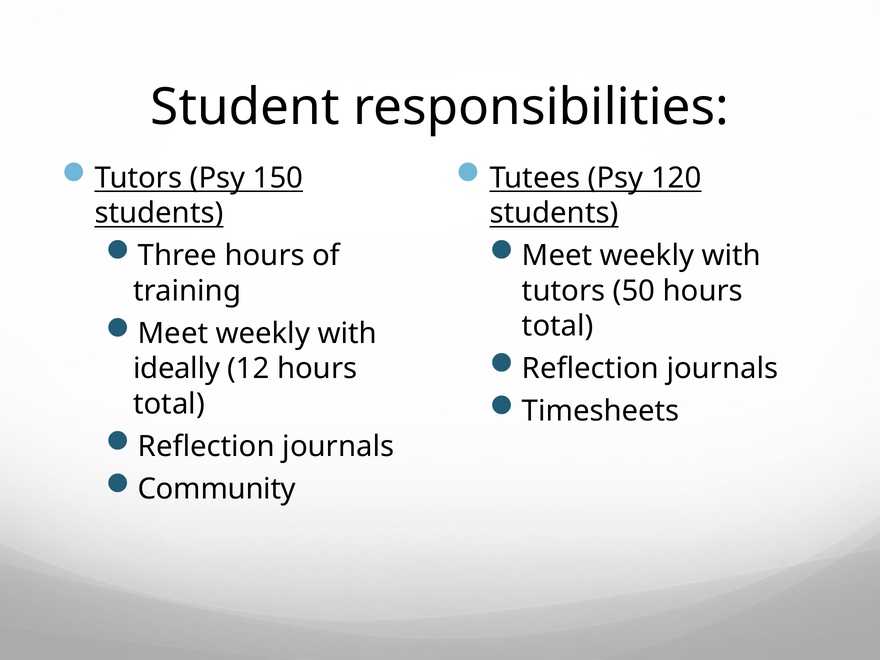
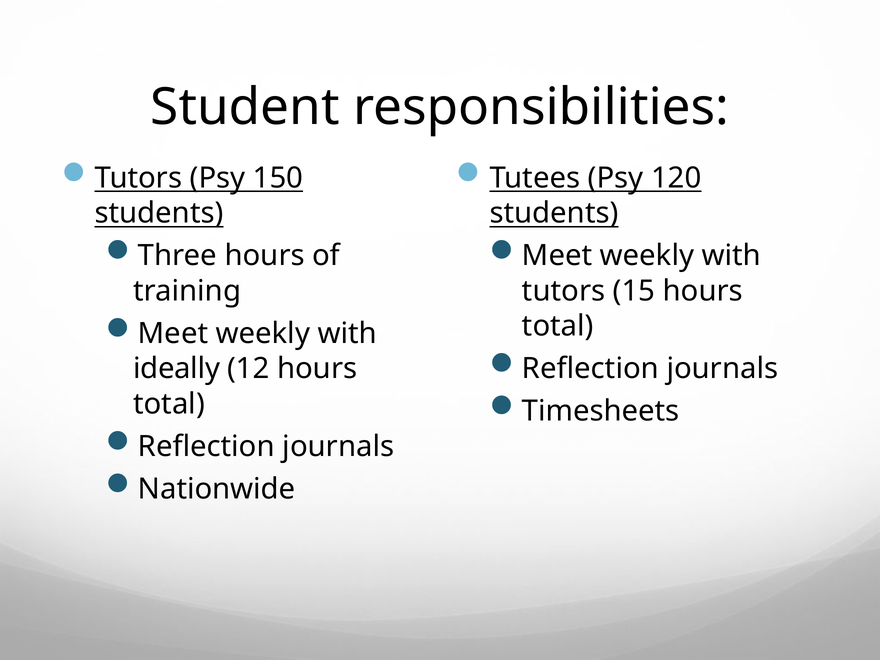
50: 50 -> 15
Community: Community -> Nationwide
